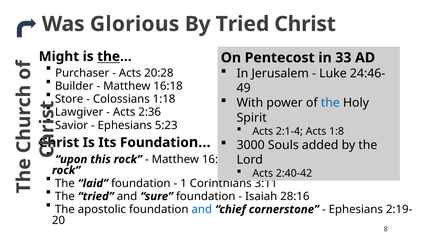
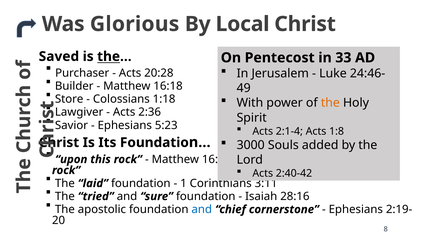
By Tried: Tried -> Local
Might: Might -> Saved
the at (330, 103) colour: blue -> orange
